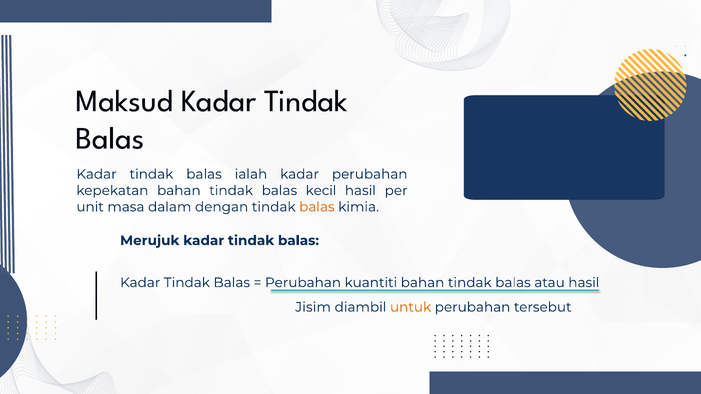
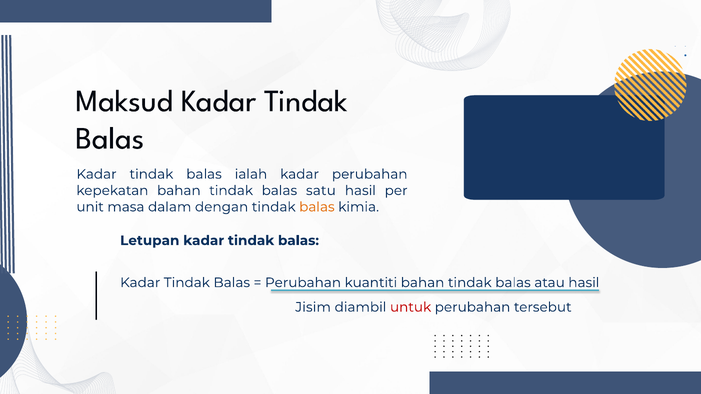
kecil: kecil -> satu
Merujuk: Merujuk -> Letupan
untuk colour: orange -> red
